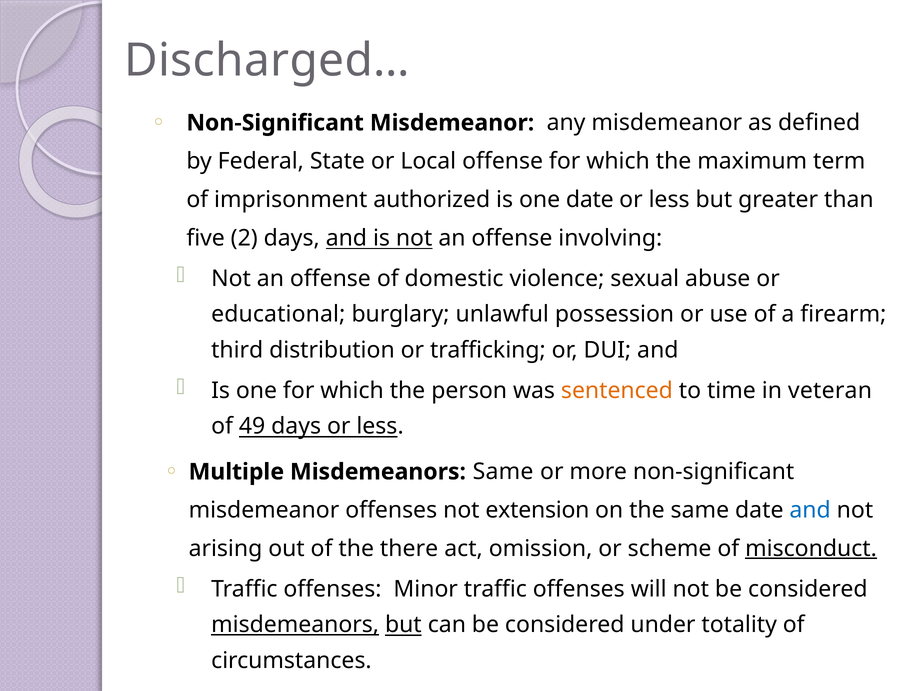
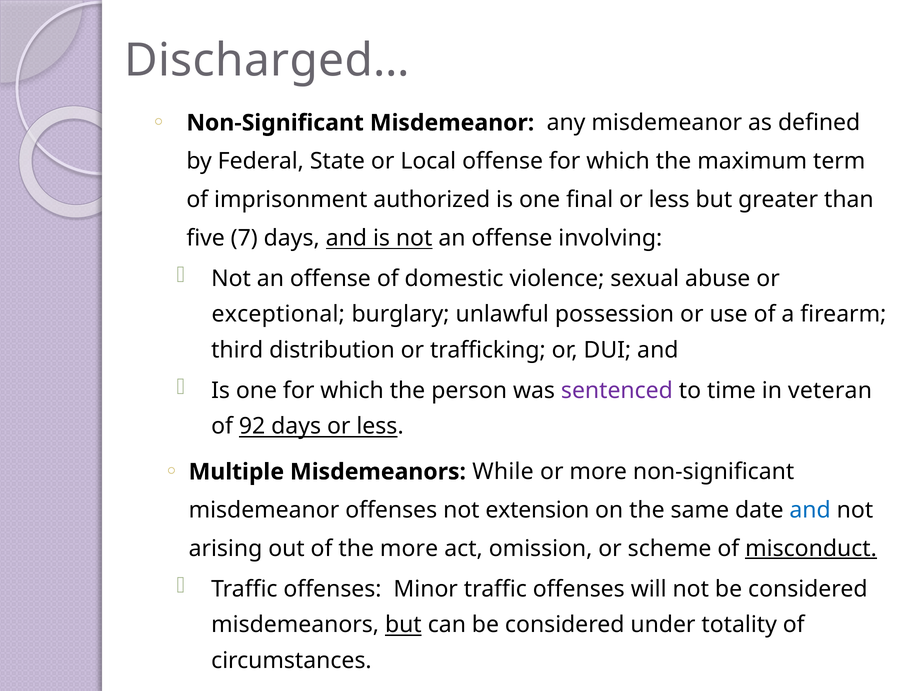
one date: date -> final
2: 2 -> 7
educational: educational -> exceptional
sentenced colour: orange -> purple
49: 49 -> 92
Misdemeanors Same: Same -> While
the there: there -> more
misdemeanors at (295, 625) underline: present -> none
